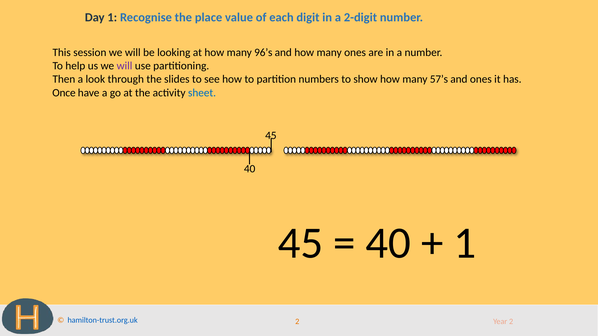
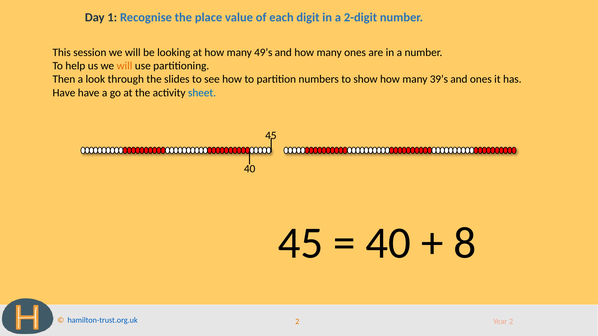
96’s: 96’s -> 49’s
will at (125, 66) colour: purple -> orange
57’s: 57’s -> 39’s
Once at (64, 93): Once -> Have
1 at (465, 243): 1 -> 8
